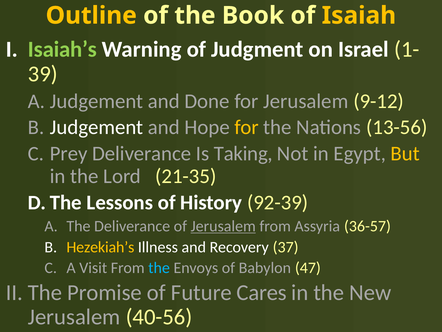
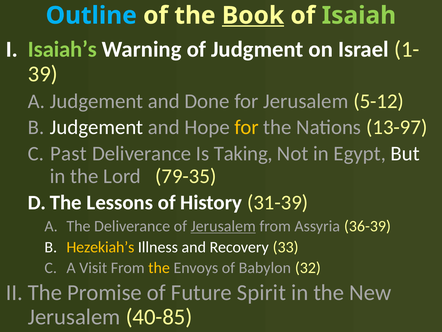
Outline colour: yellow -> light blue
Book underline: none -> present
Isaiah colour: yellow -> light green
9-12: 9-12 -> 5-12
13-56: 13-56 -> 13-97
Prey: Prey -> Past
But colour: yellow -> white
21-35: 21-35 -> 79-35
92-39: 92-39 -> 31-39
36-57: 36-57 -> 36-39
37: 37 -> 33
the at (159, 268) colour: light blue -> yellow
47: 47 -> 32
Cares: Cares -> Spirit
40-56: 40-56 -> 40-85
